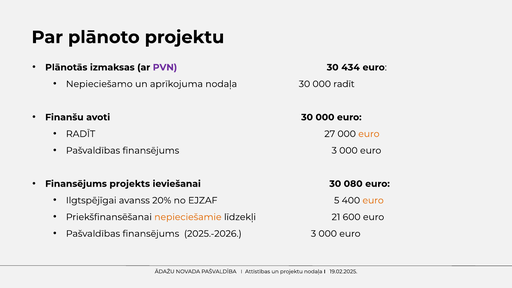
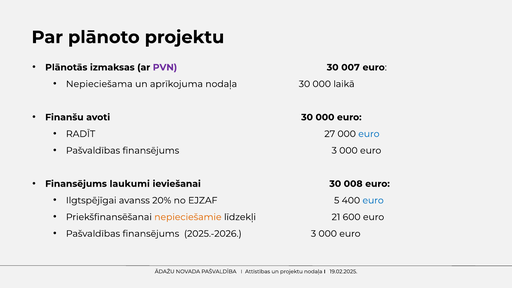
434: 434 -> 007
Nepieciešamo: Nepieciešamo -> Nepieciešama
000 radīt: radīt -> laikā
euro at (369, 134) colour: orange -> blue
projekts: projekts -> laukumi
080: 080 -> 008
euro at (373, 200) colour: orange -> blue
